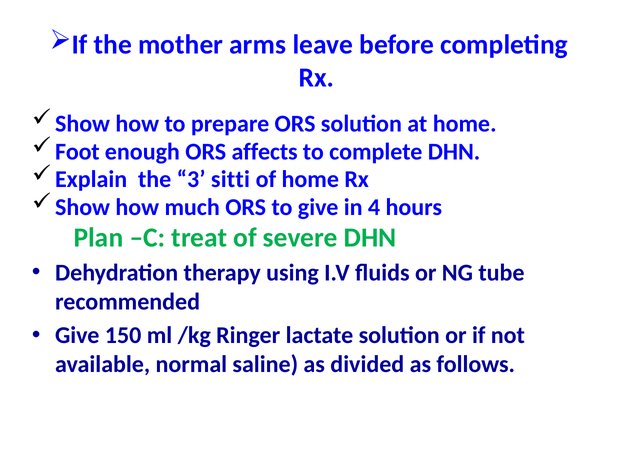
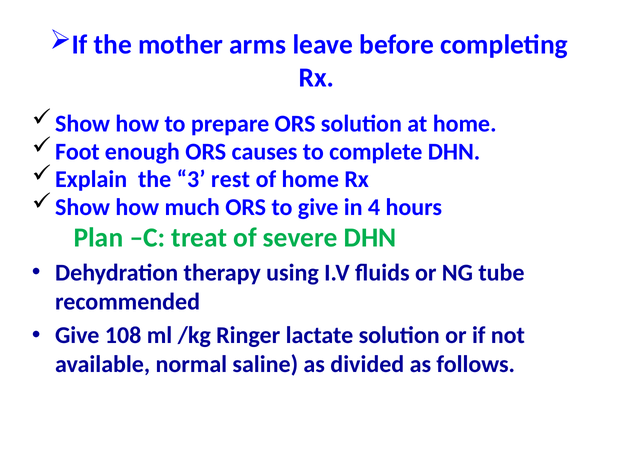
affects: affects -> causes
sitti: sitti -> rest
150: 150 -> 108
